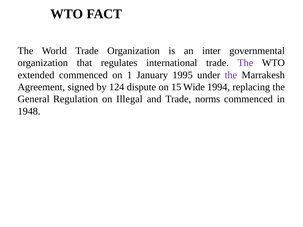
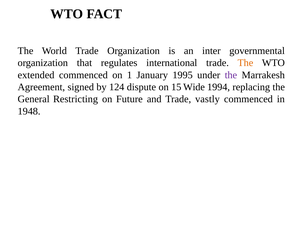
The at (245, 63) colour: purple -> orange
Regulation: Regulation -> Restricting
Illegal: Illegal -> Future
norms: norms -> vastly
